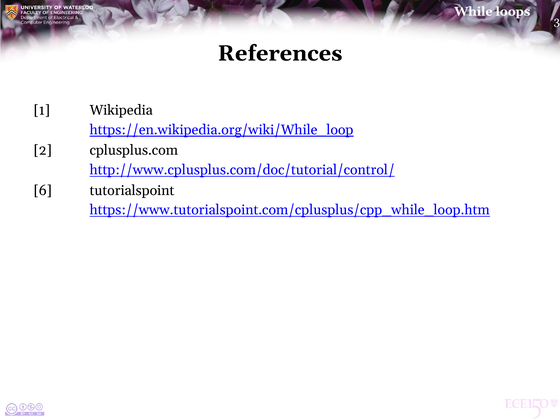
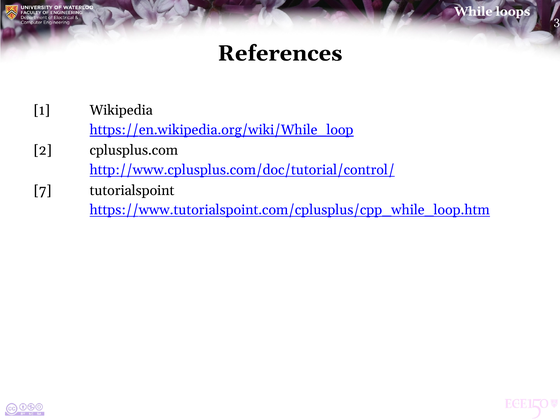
6: 6 -> 7
